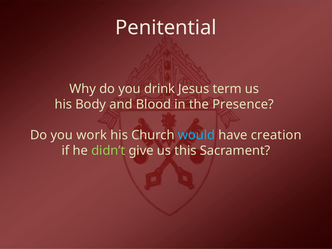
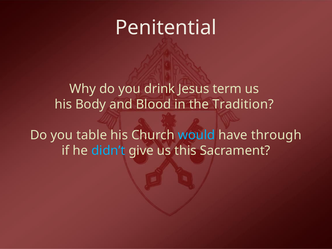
Presence: Presence -> Tradition
work: work -> table
creation: creation -> through
didn’t colour: light green -> light blue
